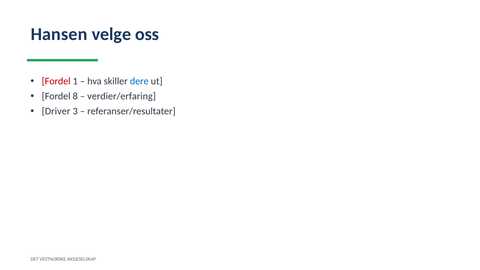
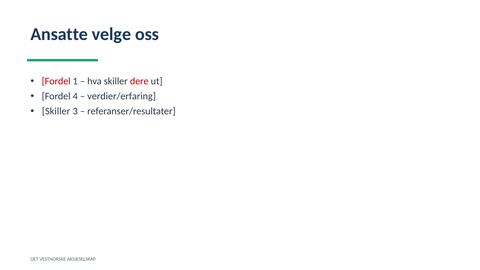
Hansen: Hansen -> Ansatte
dere colour: blue -> red
8: 8 -> 4
Driver at (56, 111): Driver -> Skiller
